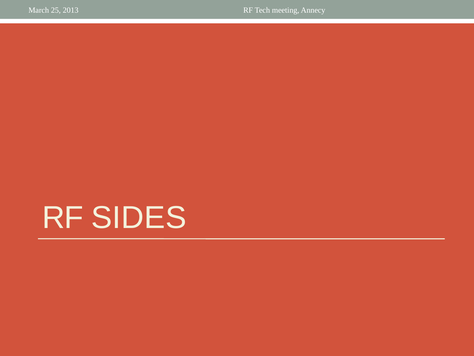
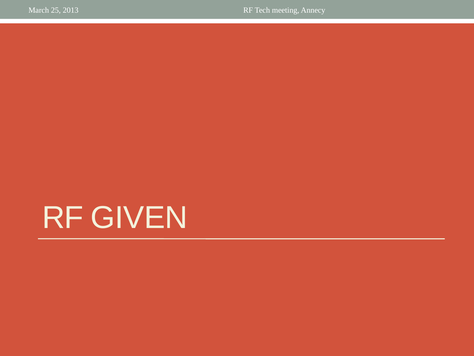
SIDES: SIDES -> GIVEN
